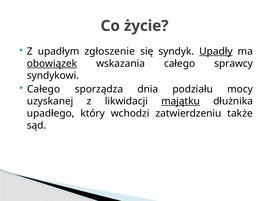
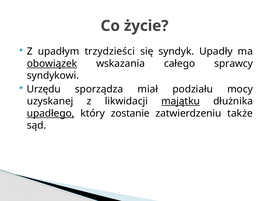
zgłoszenie: zgłoszenie -> trzydzieści
Upadły underline: present -> none
Całego at (44, 90): Całego -> Urzędu
dnia: dnia -> miał
upadłego underline: none -> present
wchodzi: wchodzi -> zostanie
